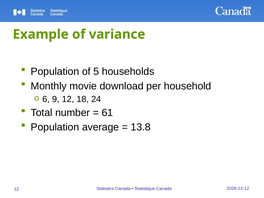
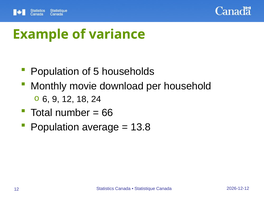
61: 61 -> 66
